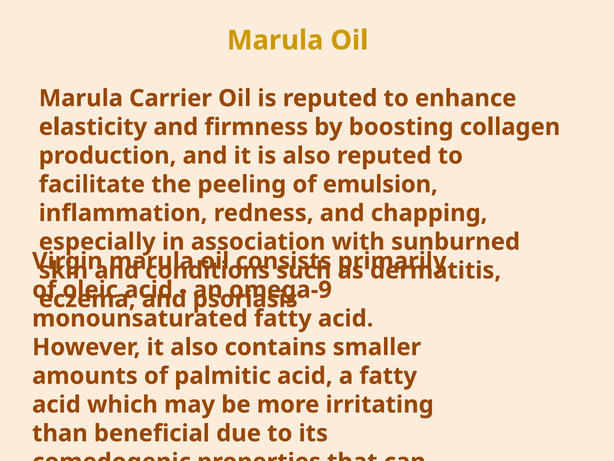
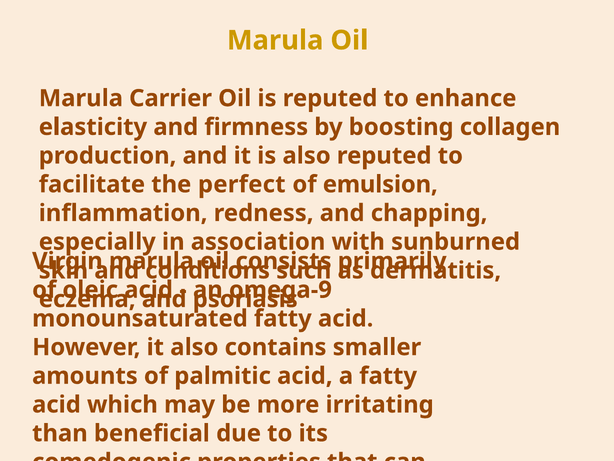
peeling: peeling -> perfect
